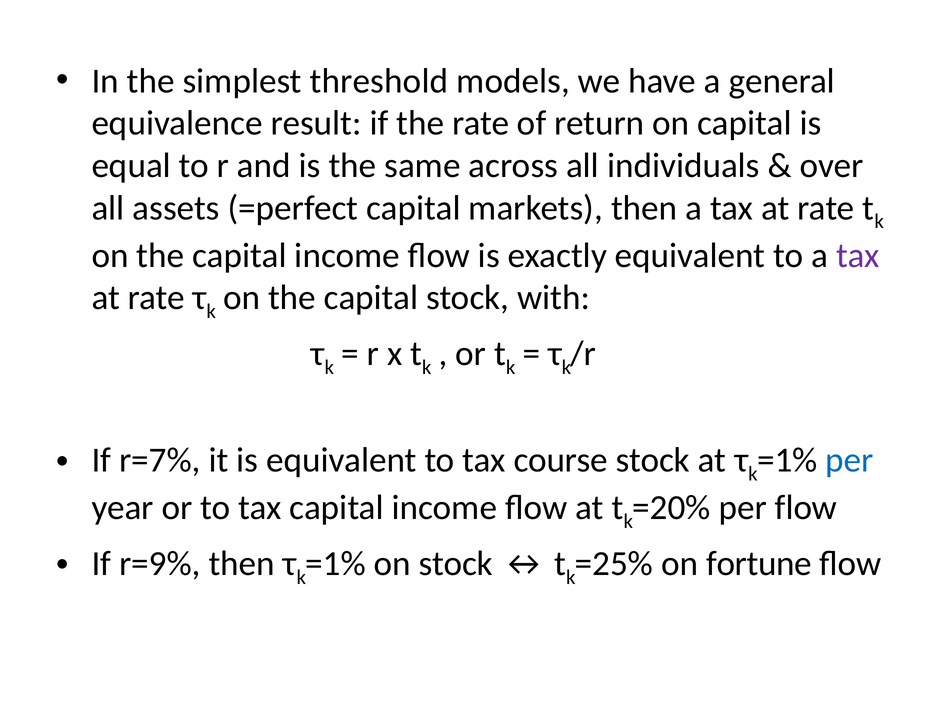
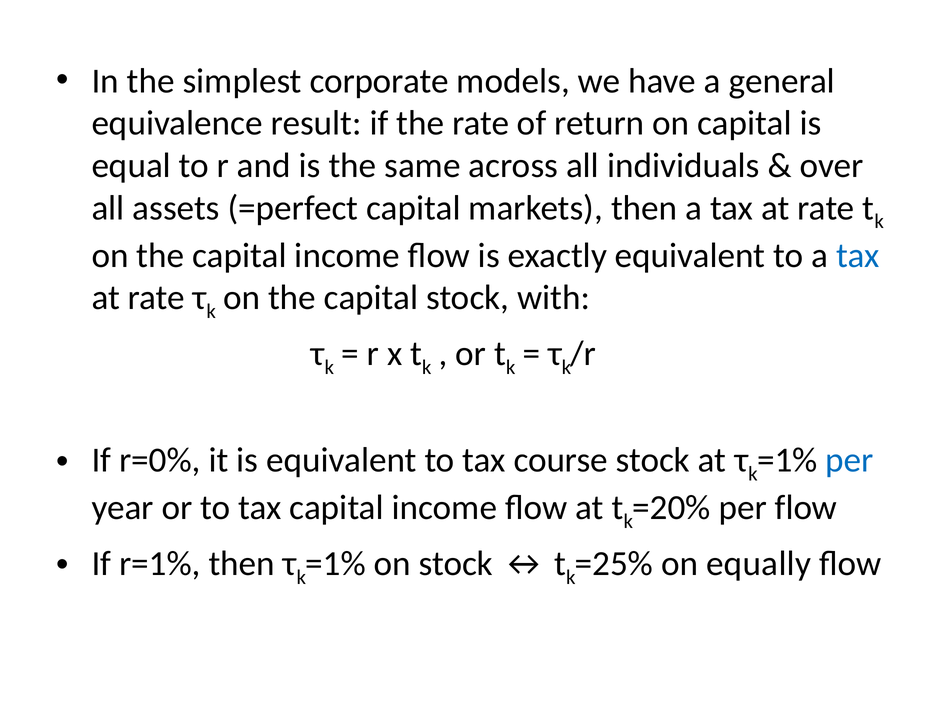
threshold: threshold -> corporate
tax at (858, 256) colour: purple -> blue
r=7%: r=7% -> r=0%
r=9%: r=9% -> r=1%
fortune: fortune -> equally
